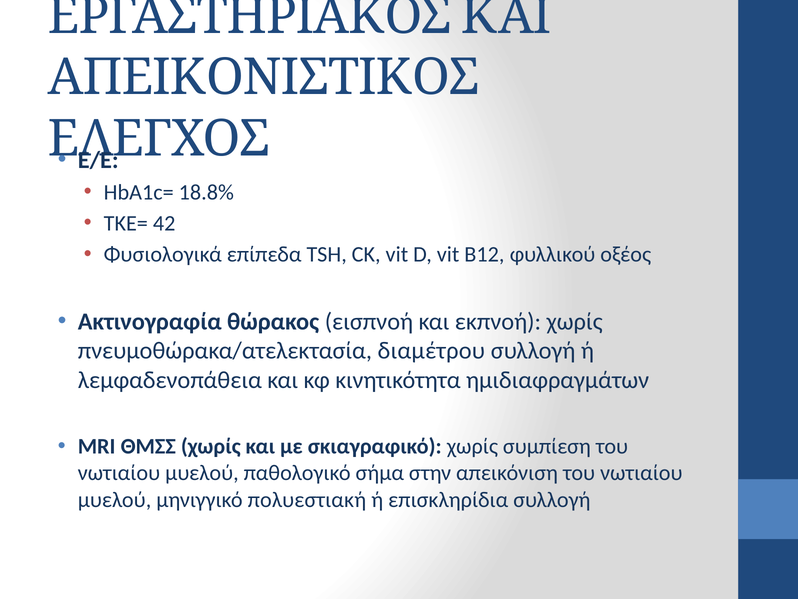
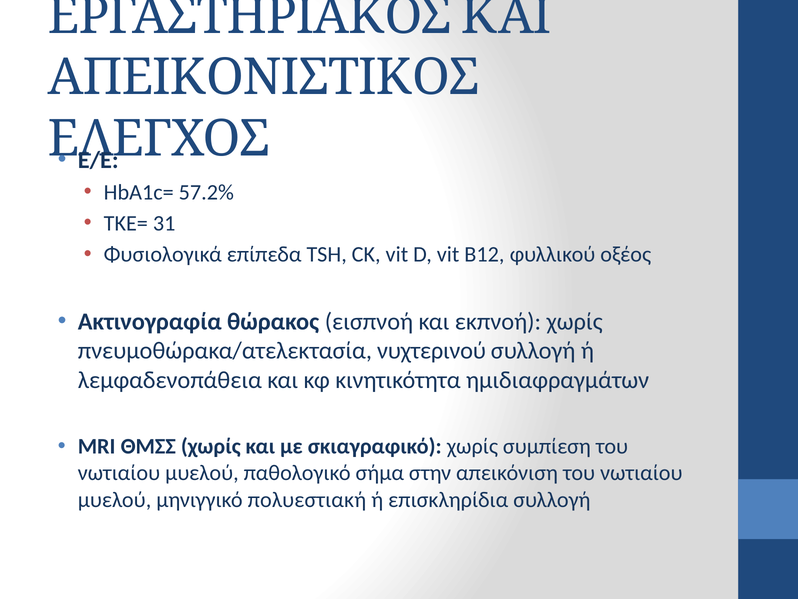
18.8%: 18.8% -> 57.2%
42: 42 -> 31
διαμέτρου: διαμέτρου -> νυχτερινού
